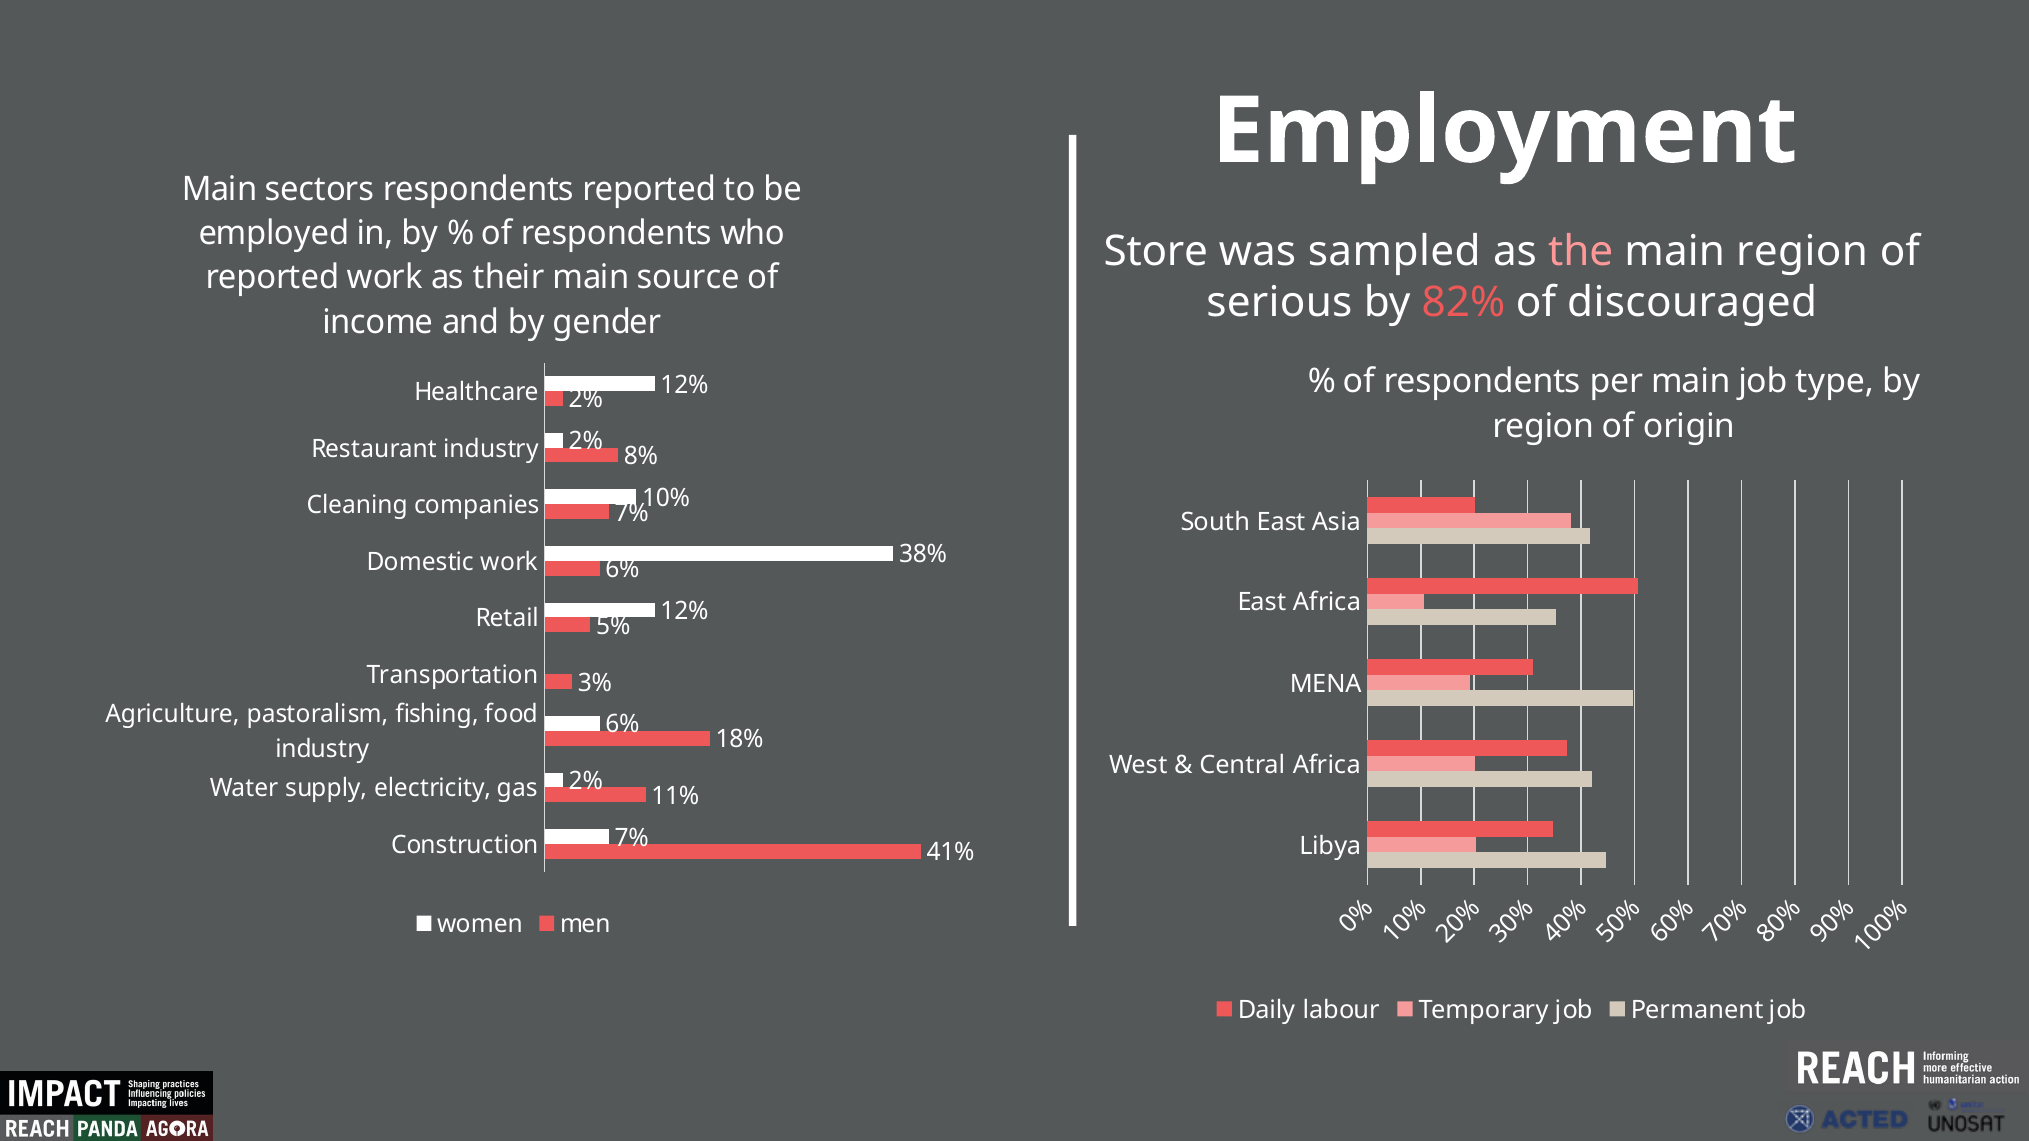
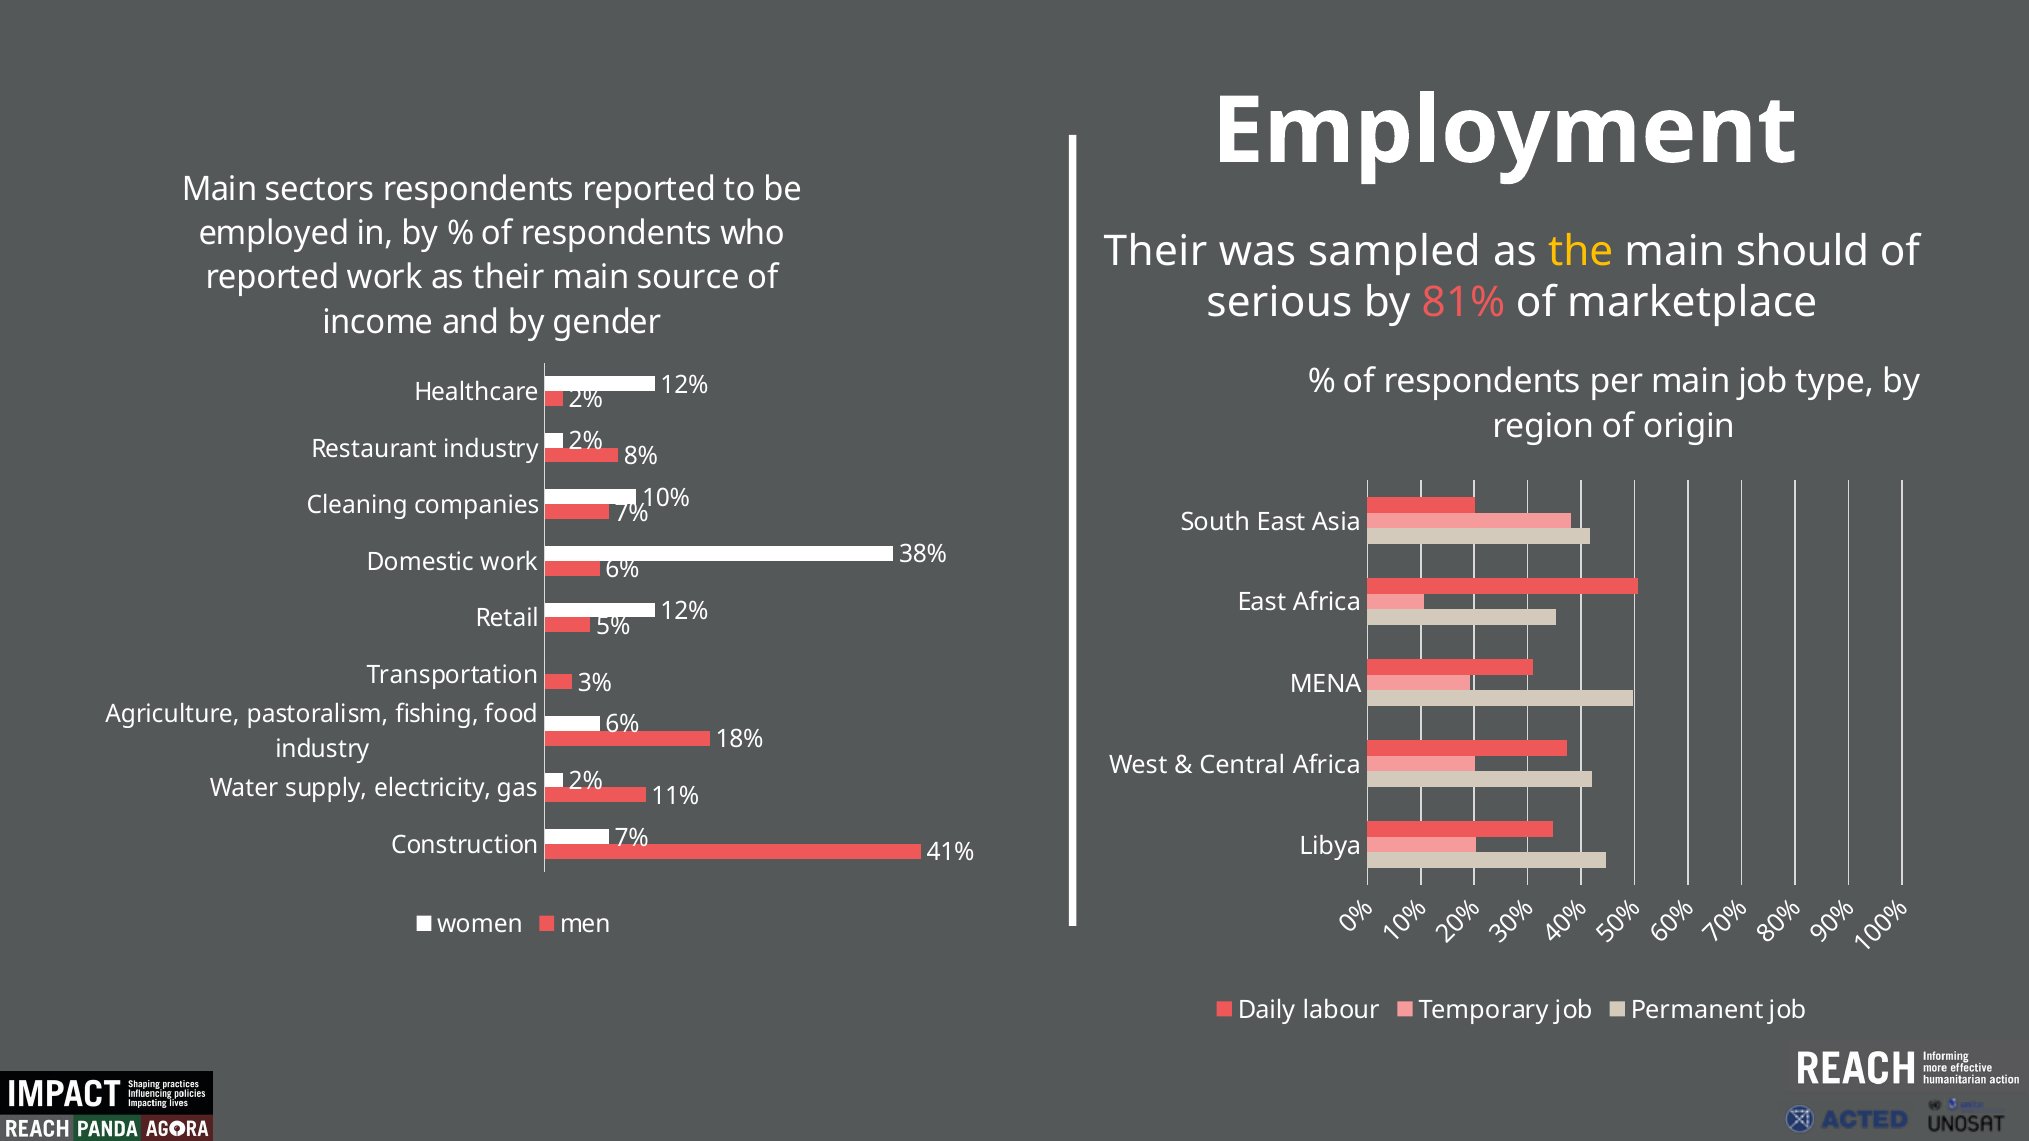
Store at (1156, 252): Store -> Their
the colour: pink -> yellow
main region: region -> should
82%: 82% -> 81%
discouraged: discouraged -> marketplace
